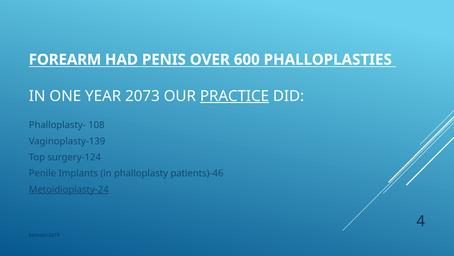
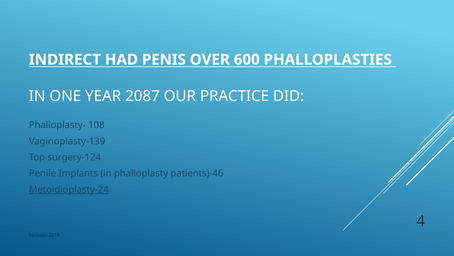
FOREARM: FOREARM -> INDIRECT
2073: 2073 -> 2087
PRACTICE underline: present -> none
